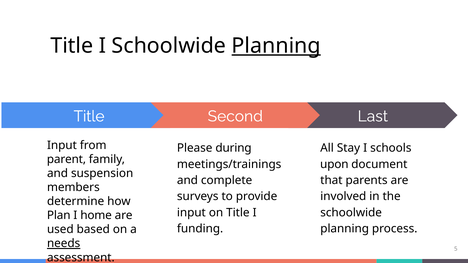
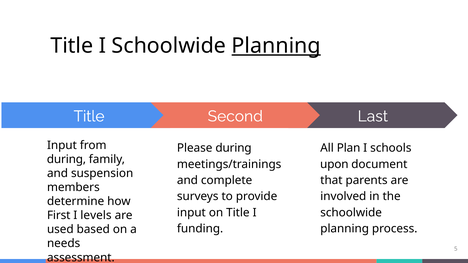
Stay: Stay -> Plan
parent at (66, 159): parent -> during
Plan: Plan -> First
home: home -> levels
needs underline: present -> none
